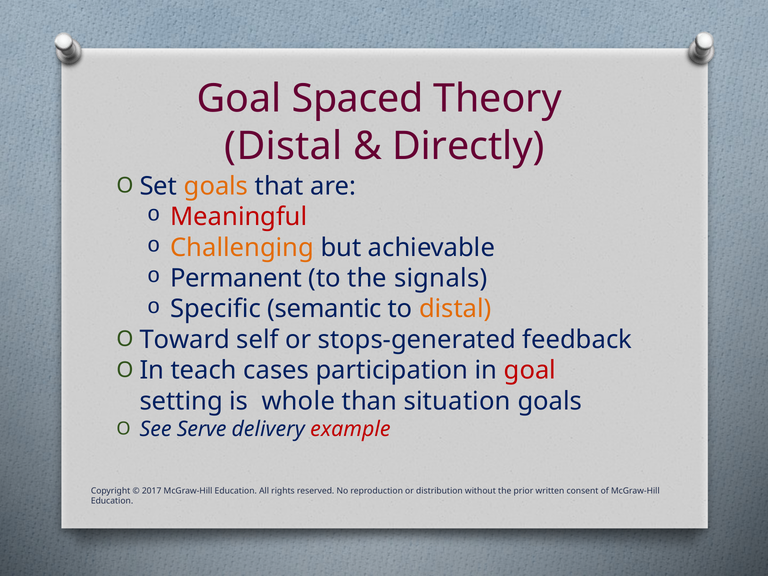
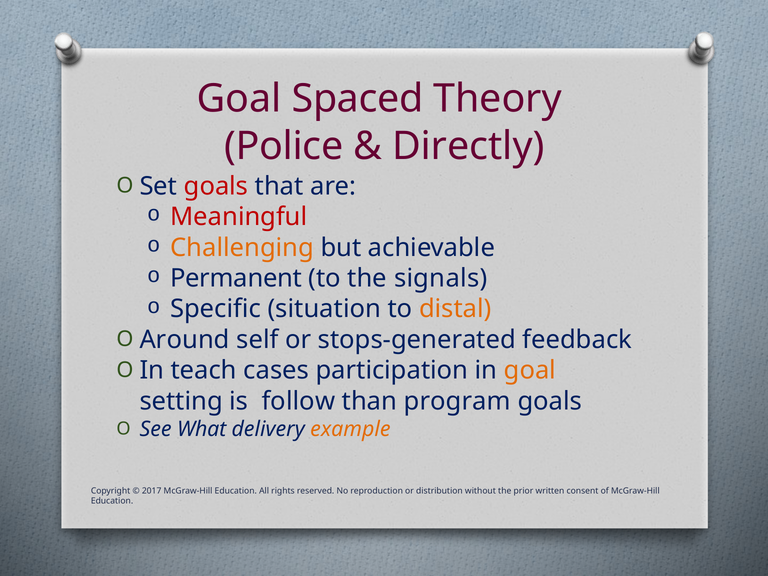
Distal at (284, 146): Distal -> Police
goals at (216, 186) colour: orange -> red
semantic: semantic -> situation
Toward: Toward -> Around
goal at (530, 370) colour: red -> orange
whole: whole -> follow
situation: situation -> program
Serve: Serve -> What
example colour: red -> orange
